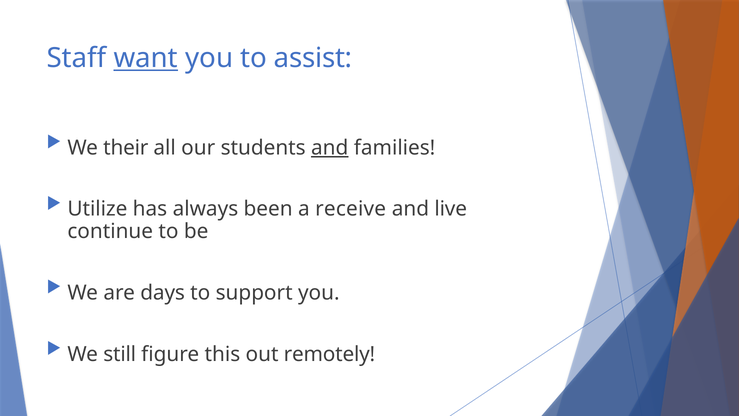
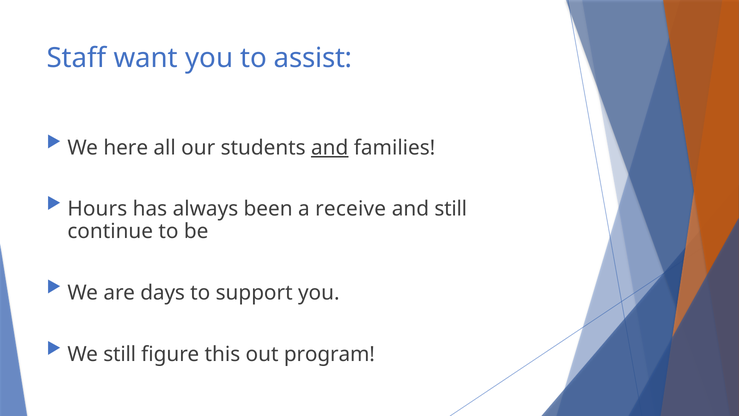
want underline: present -> none
their: their -> here
Utilize: Utilize -> Hours
and live: live -> still
remotely: remotely -> program
